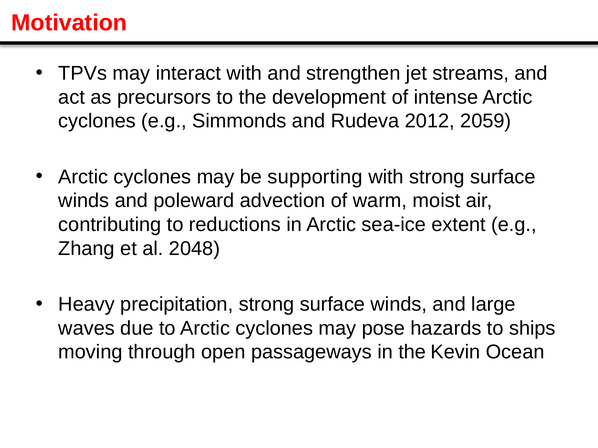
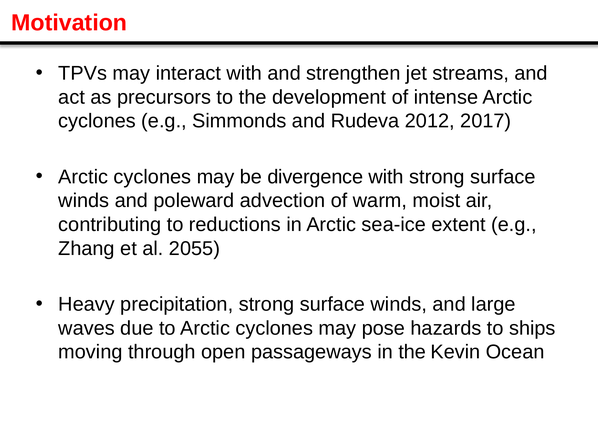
2059: 2059 -> 2017
supporting: supporting -> divergence
2048: 2048 -> 2055
